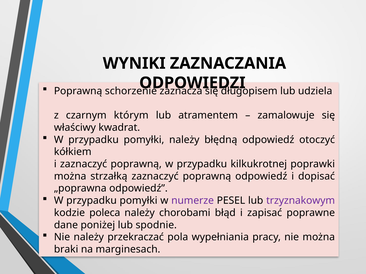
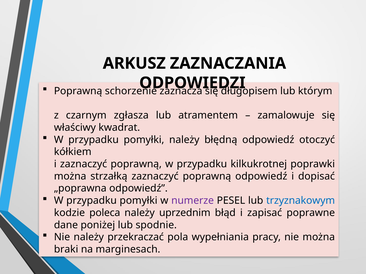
WYNIKI: WYNIKI -> ARKUSZ
udziela: udziela -> którym
którym: którym -> zgłasza
trzyznakowym colour: purple -> blue
chorobami: chorobami -> uprzednim
